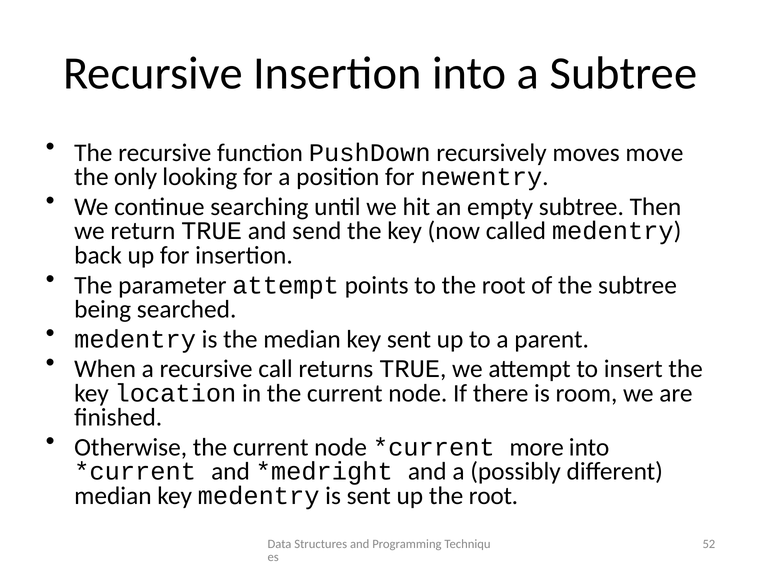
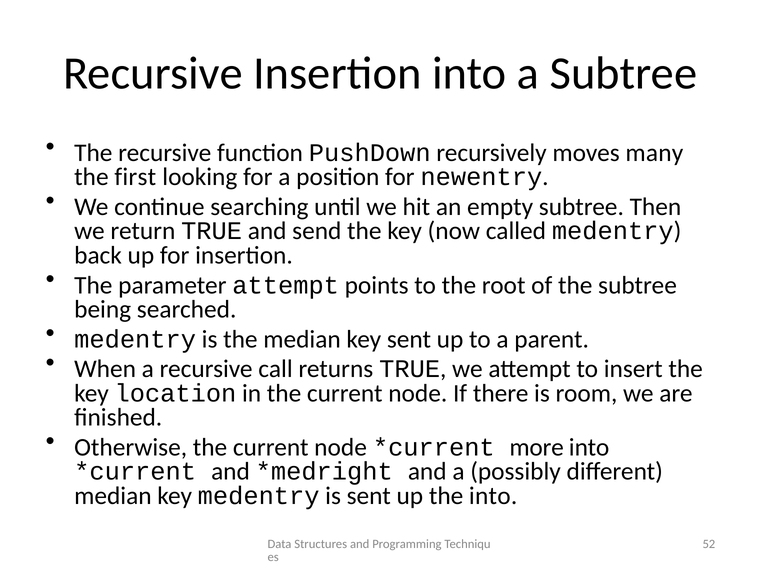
move: move -> many
only: only -> first
up the root: root -> into
